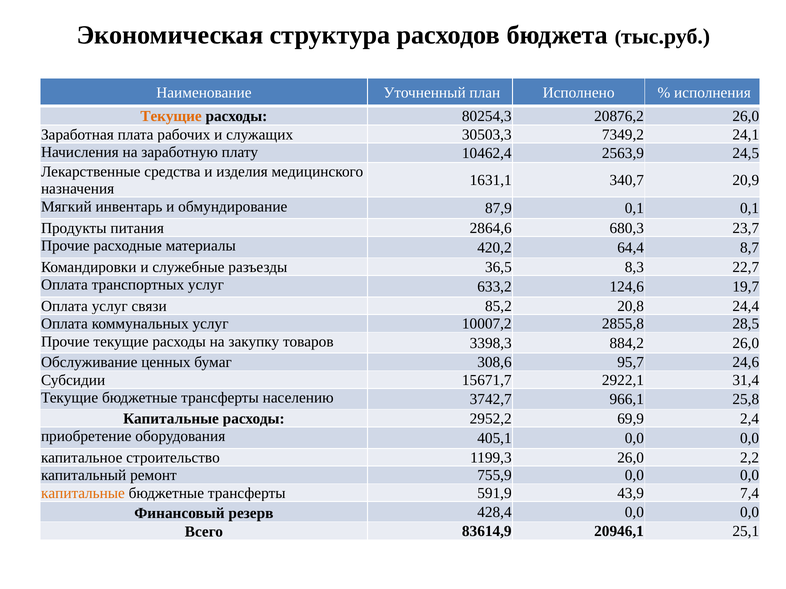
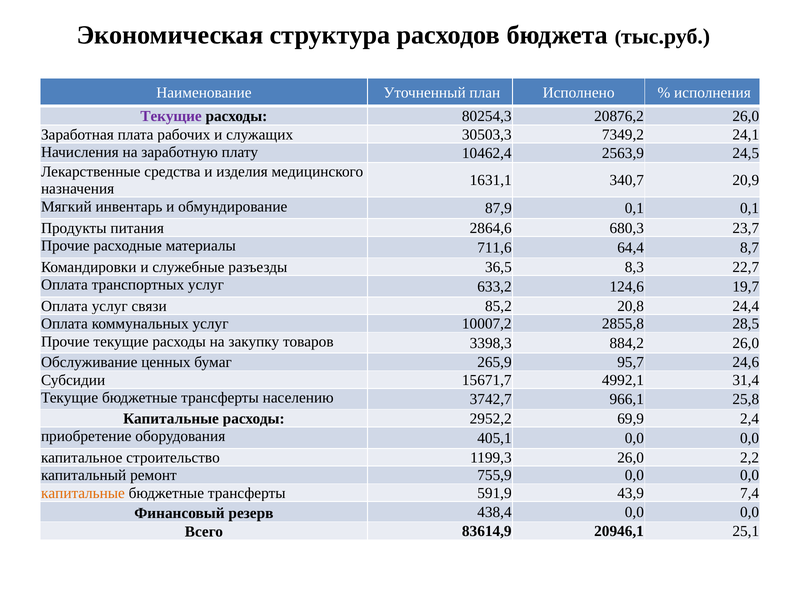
Текущие at (171, 116) colour: orange -> purple
420,2: 420,2 -> 711,6
308,6: 308,6 -> 265,9
2922,1: 2922,1 -> 4992,1
428,4: 428,4 -> 438,4
